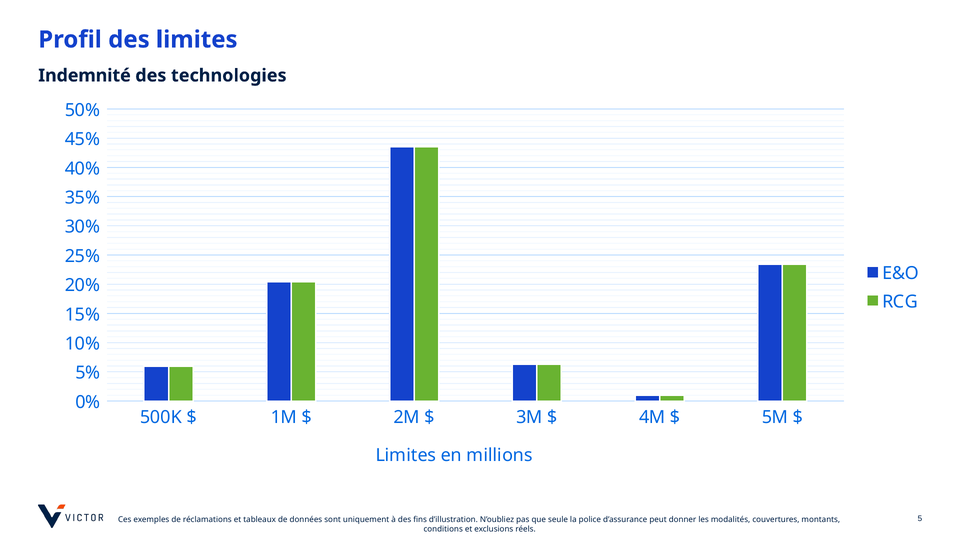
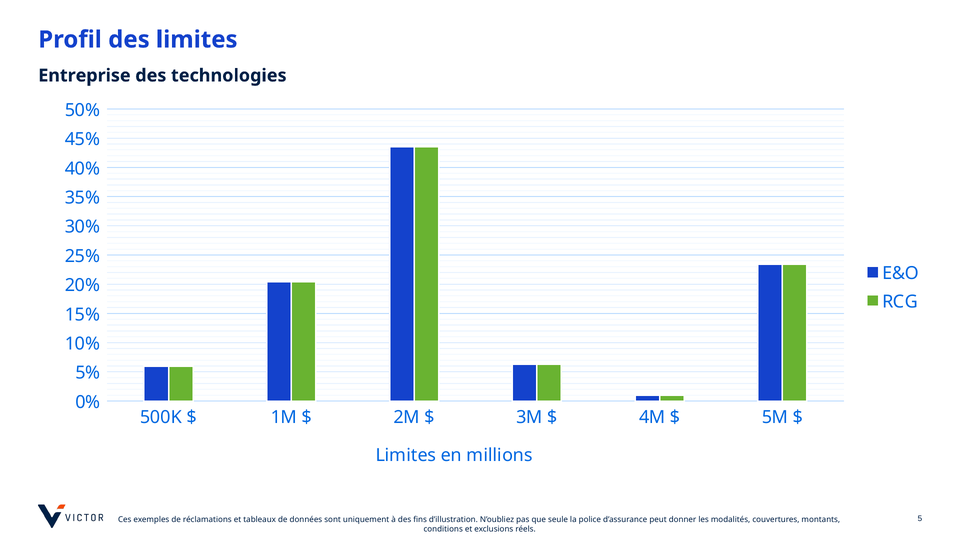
Indemnité: Indemnité -> Entreprise
